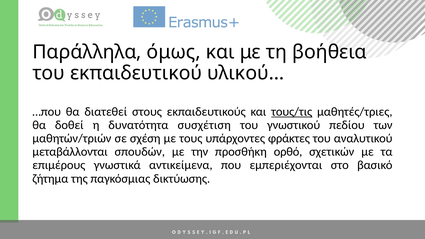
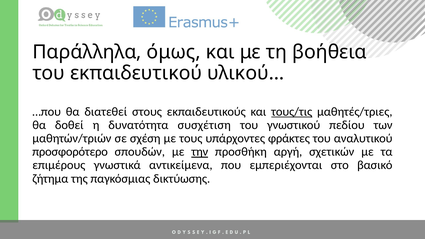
μεταβάλλονται: μεταβάλλονται -> προσφορότερο
την underline: none -> present
ορθό: ορθό -> αργή
